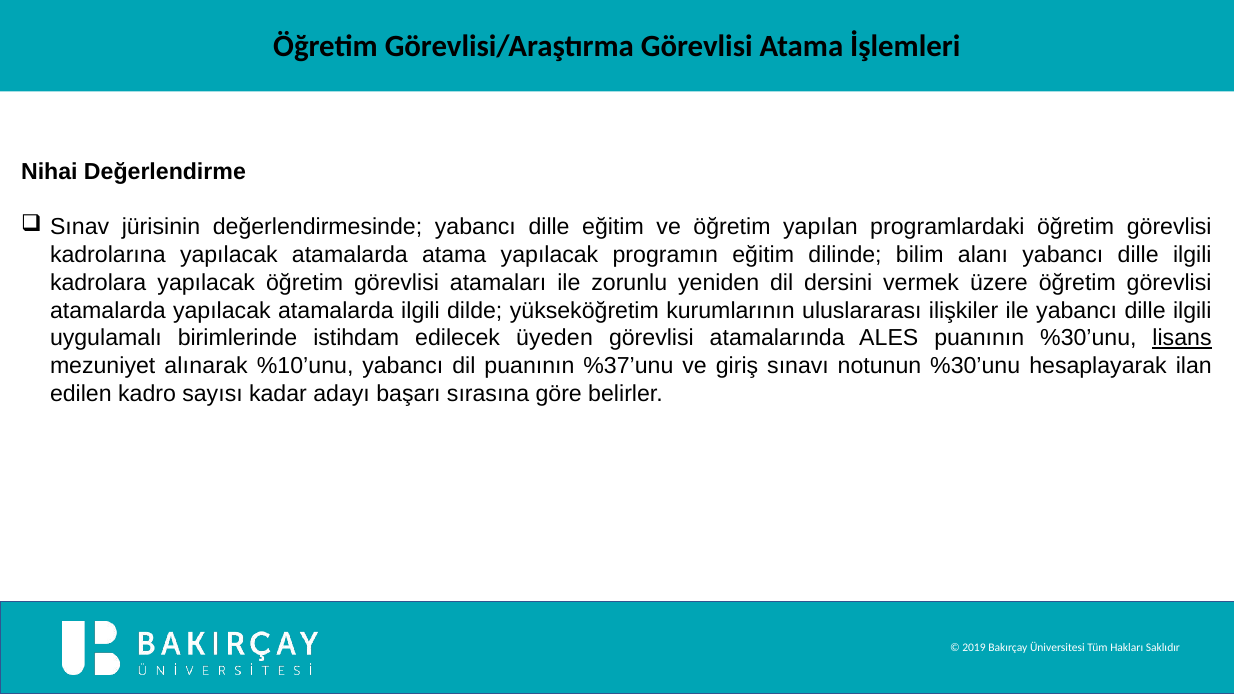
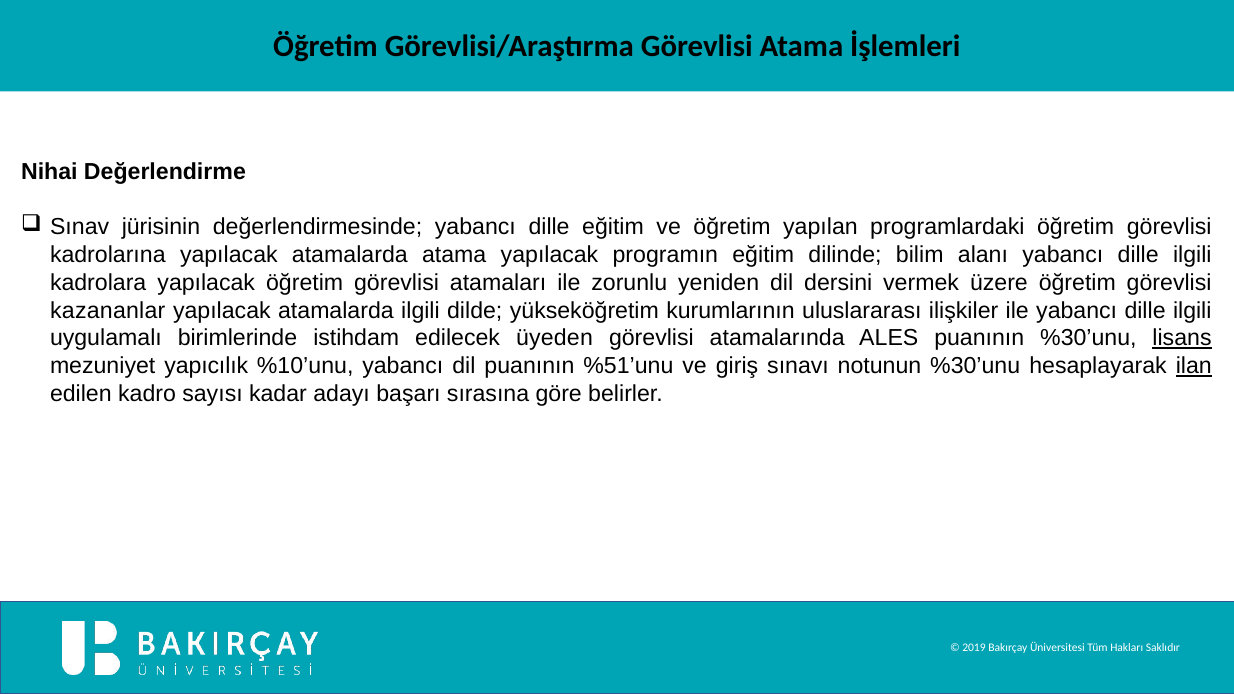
atamalarda at (108, 311): atamalarda -> kazananlar
alınarak: alınarak -> yapıcılık
%37’unu: %37’unu -> %51’unu
ilan underline: none -> present
